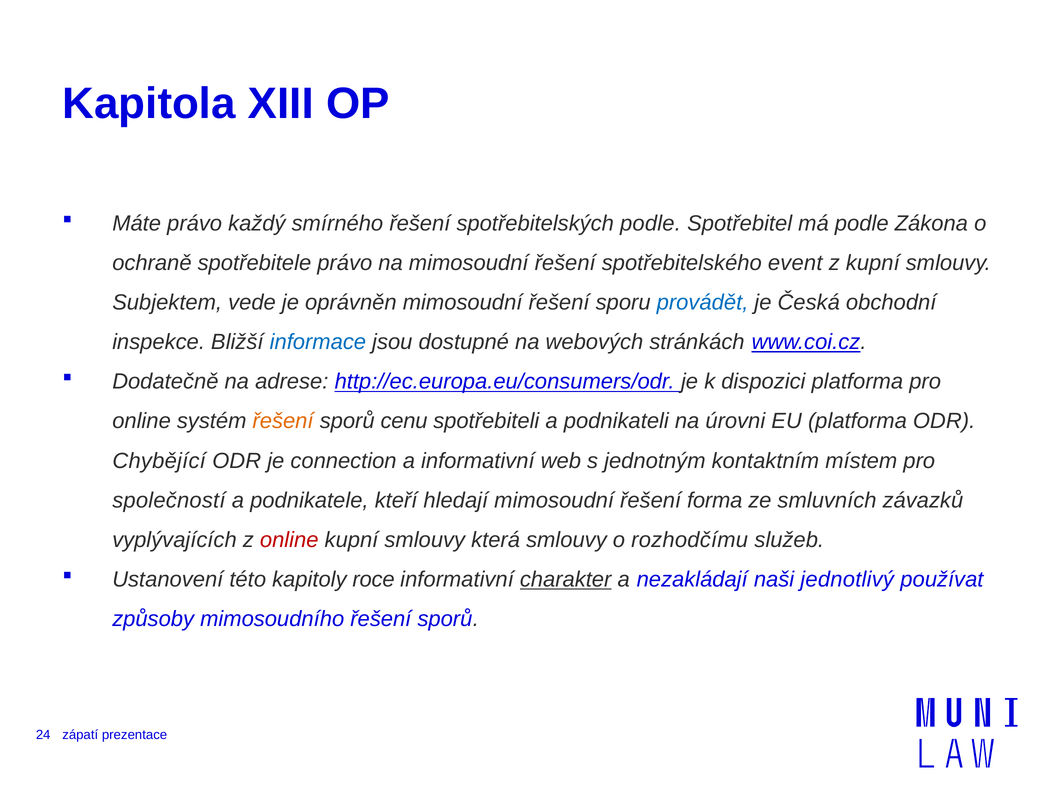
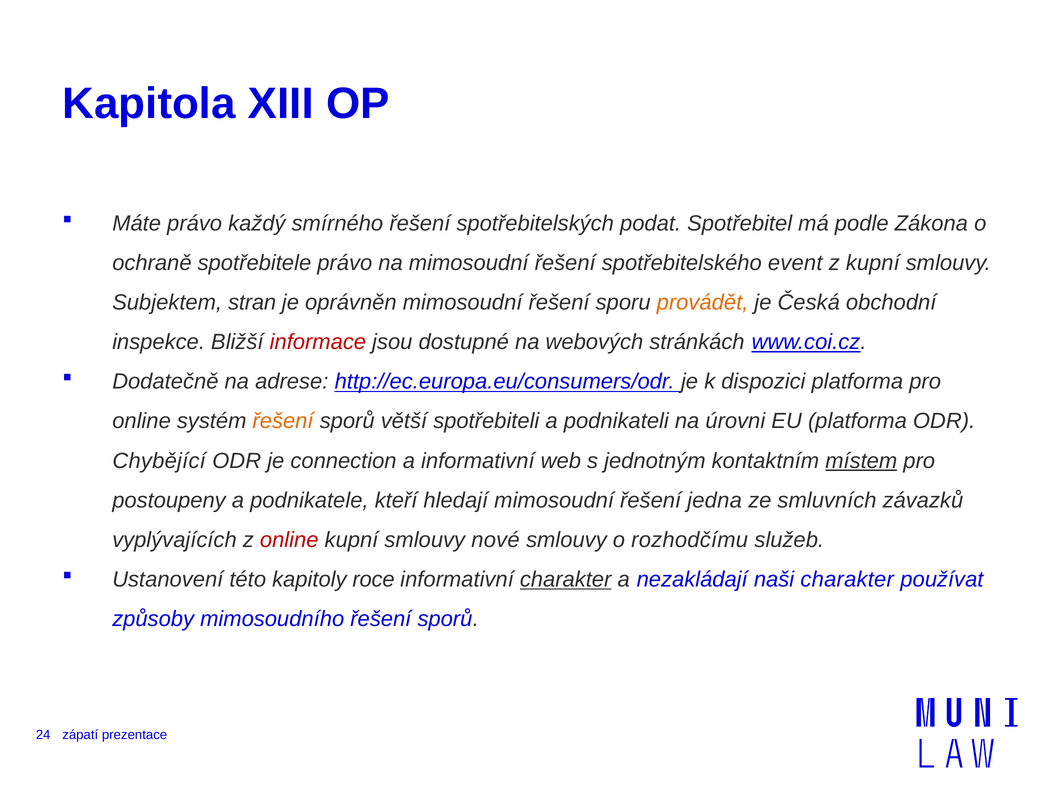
spotřebitelských podle: podle -> podat
vede: vede -> stran
provádět colour: blue -> orange
informace colour: blue -> red
cenu: cenu -> větší
místem underline: none -> present
společností: společností -> postoupeny
forma: forma -> jedna
která: která -> nové
naši jednotlivý: jednotlivý -> charakter
